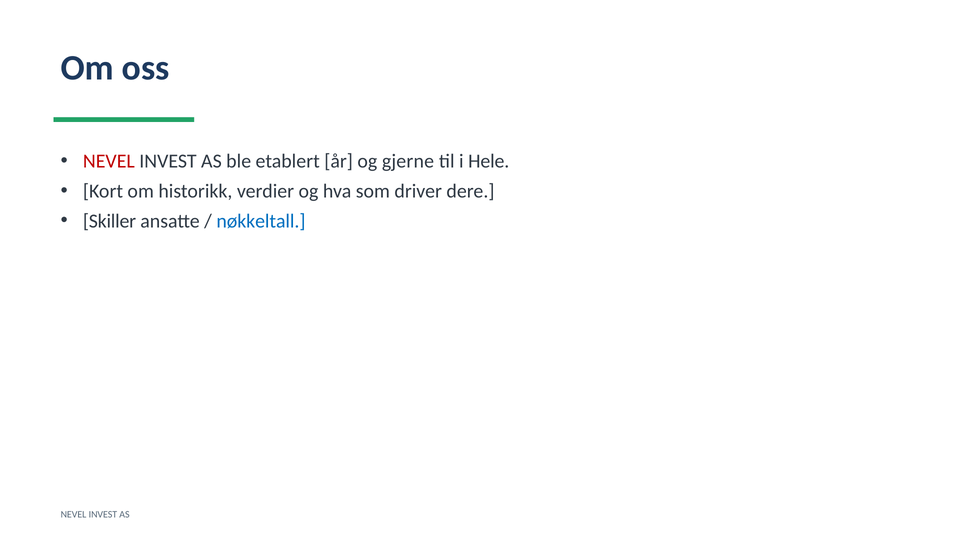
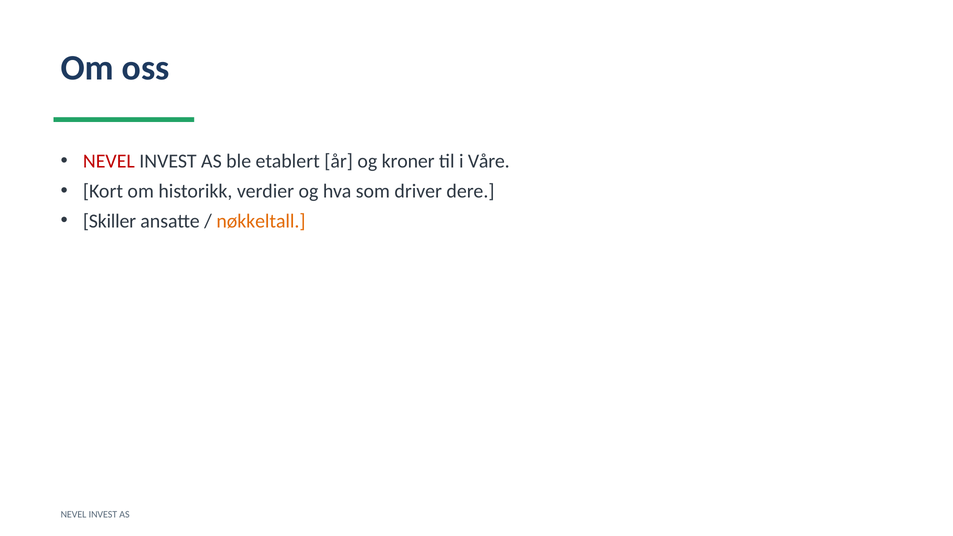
gjerne: gjerne -> kroner
Hele: Hele -> Våre
nøkkeltall colour: blue -> orange
